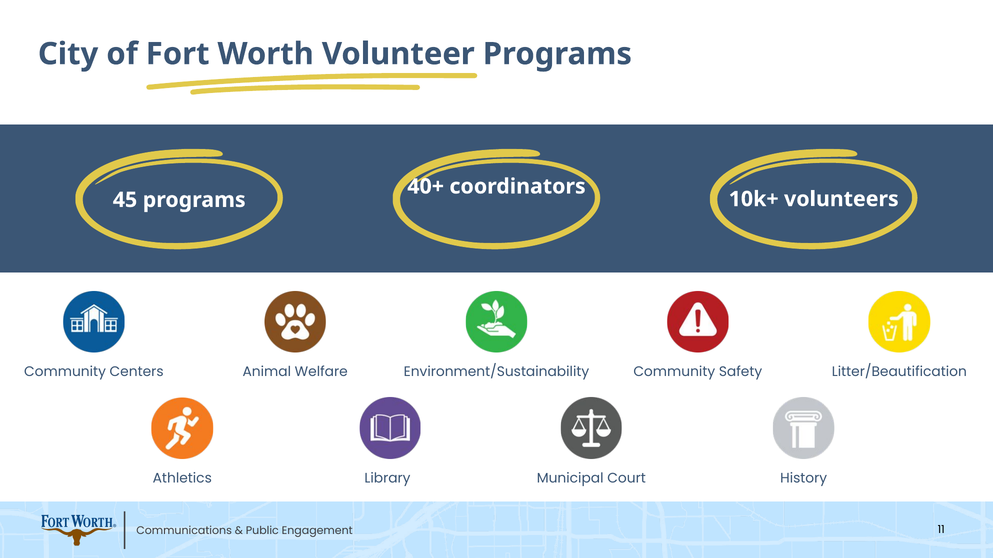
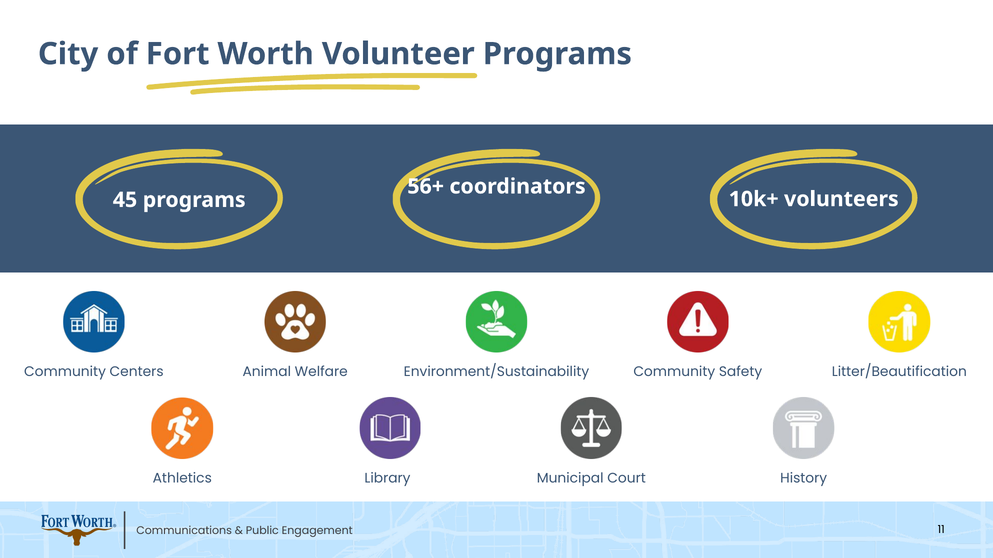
40+: 40+ -> 56+
